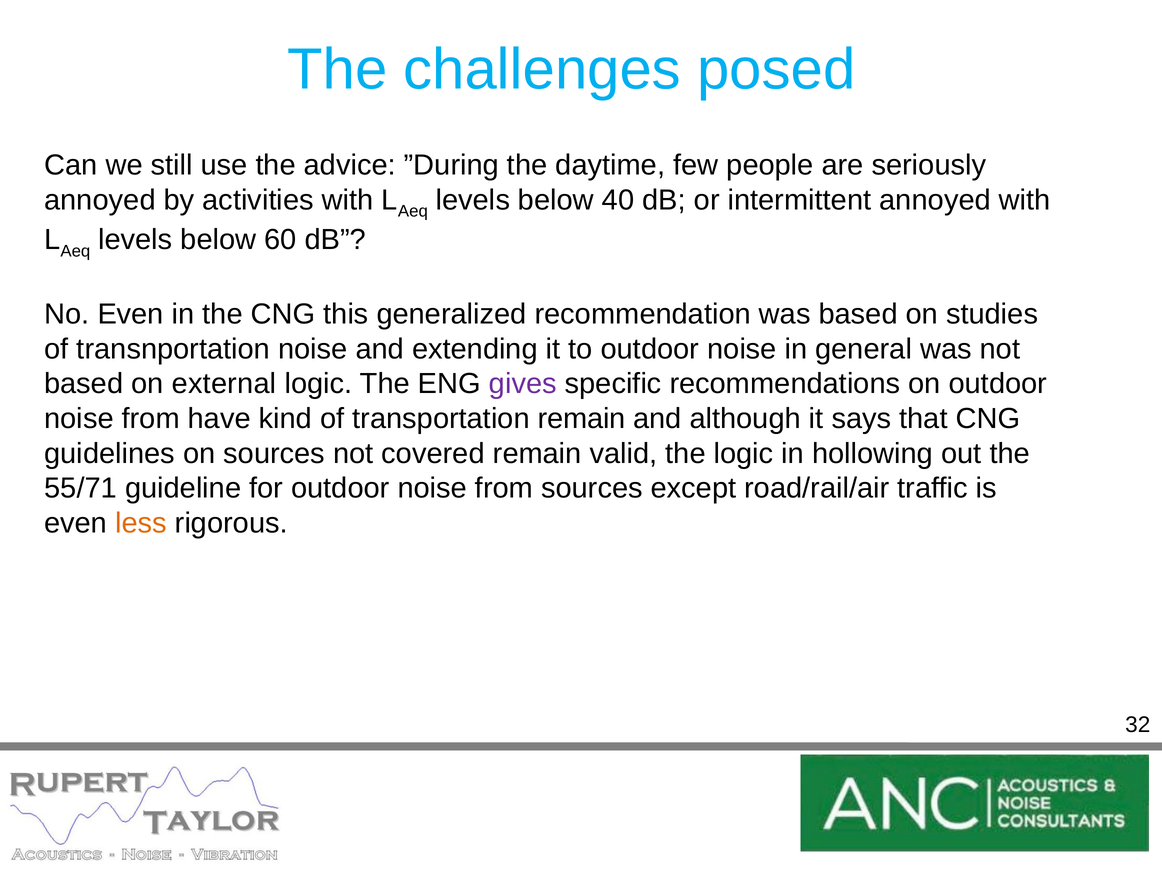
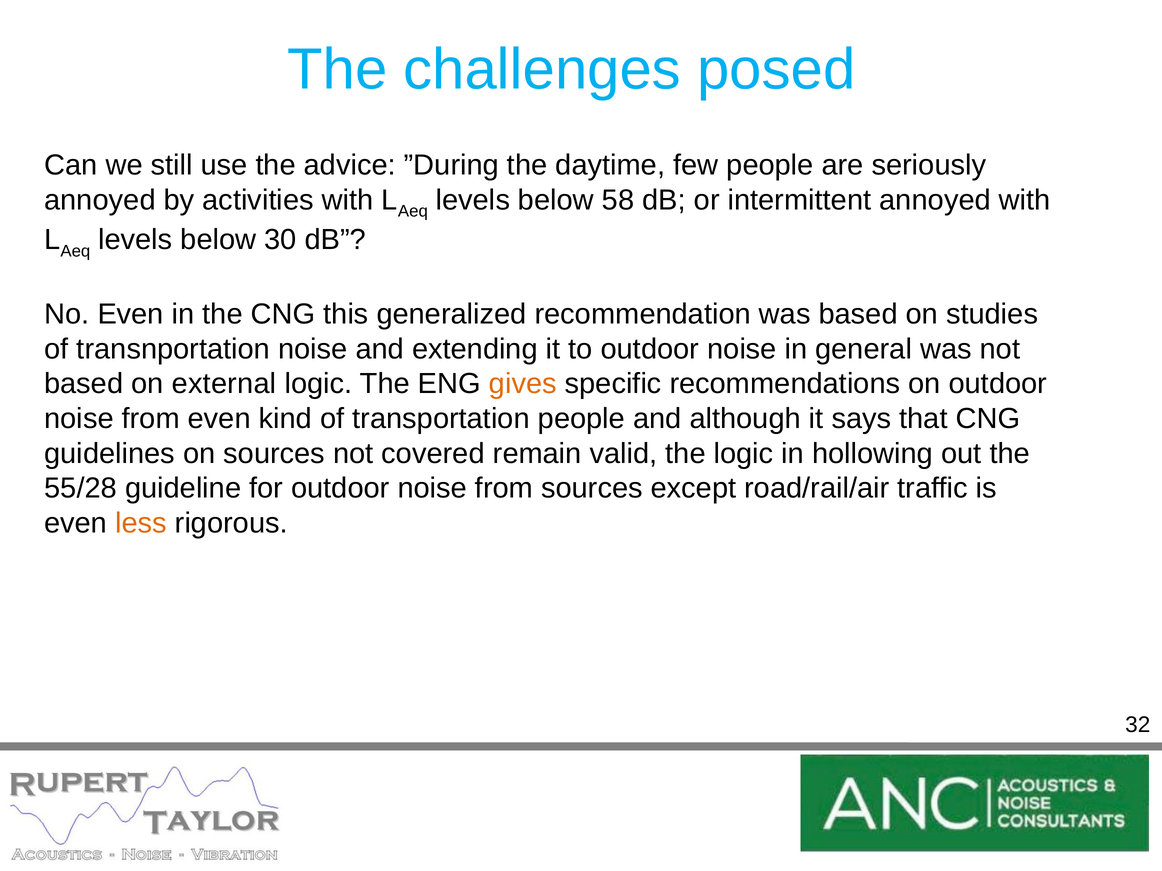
40: 40 -> 58
60: 60 -> 30
gives colour: purple -> orange
from have: have -> even
transportation remain: remain -> people
55/71: 55/71 -> 55/28
